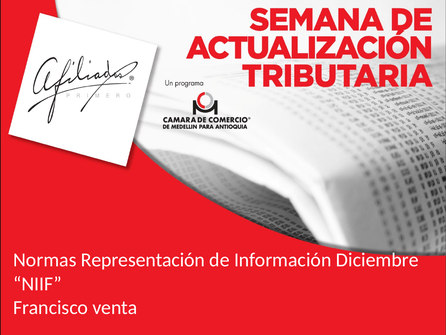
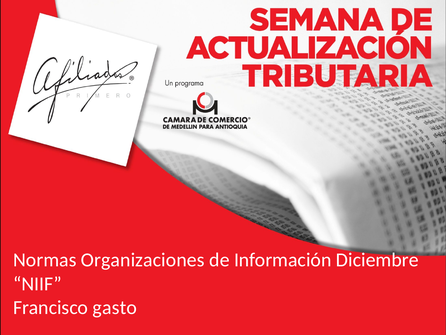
Representación: Representación -> Organizaciones
venta: venta -> gasto
